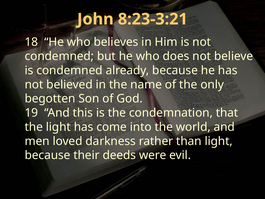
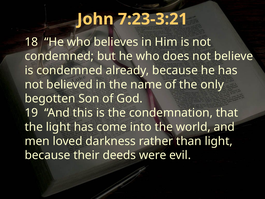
8:23-3:21: 8:23-3:21 -> 7:23-3:21
